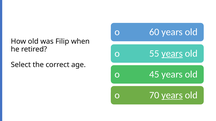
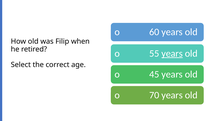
years at (172, 96) underline: present -> none
